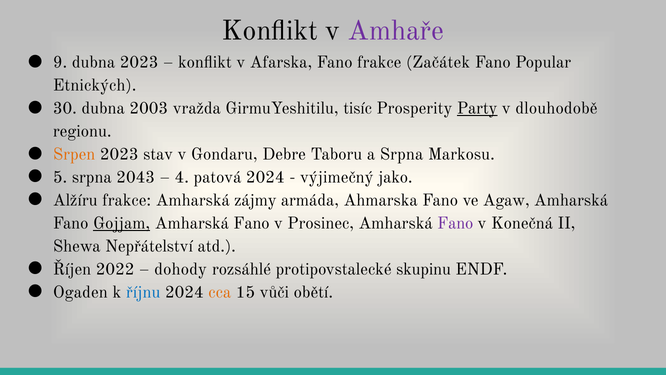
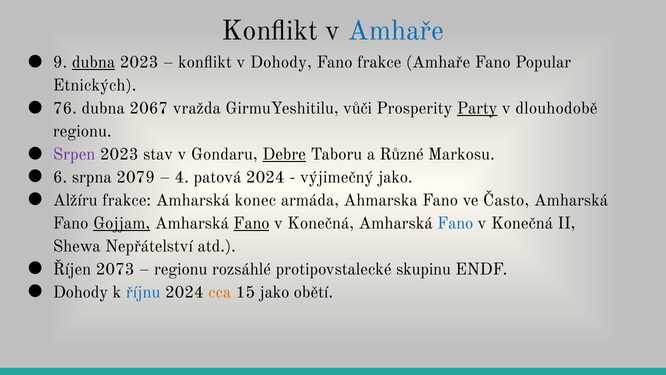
Amhaře at (396, 31) colour: purple -> blue
dubna at (94, 62) underline: none -> present
v Afarska: Afarska -> Dohody
frakce Začátek: Začátek -> Amhaře
30: 30 -> 76
2003: 2003 -> 2067
tisíc: tisíc -> vůči
Srpen colour: orange -> purple
Debre underline: none -> present
a Srpna: Srpna -> Různé
5: 5 -> 6
2043: 2043 -> 2079
zájmy: zájmy -> konec
Agaw: Agaw -> Často
Fano at (251, 223) underline: none -> present
Prosinec at (321, 223): Prosinec -> Konečná
Fano at (455, 223) colour: purple -> blue
2022: 2022 -> 2073
dohody at (181, 269): dohody -> regionu
Ogaden at (80, 292): Ogaden -> Dohody
15 vůči: vůči -> jako
